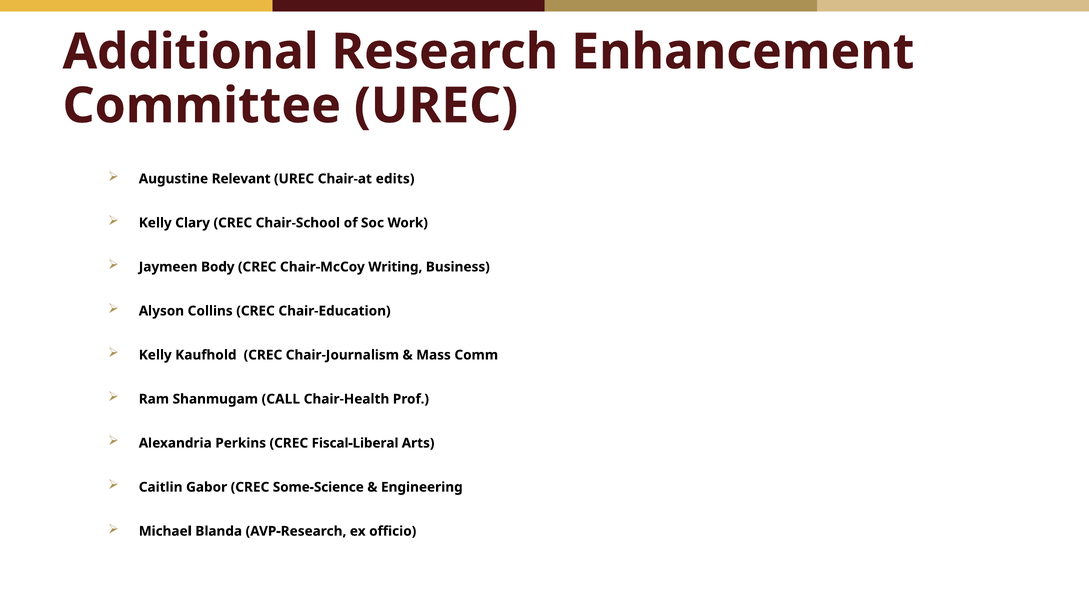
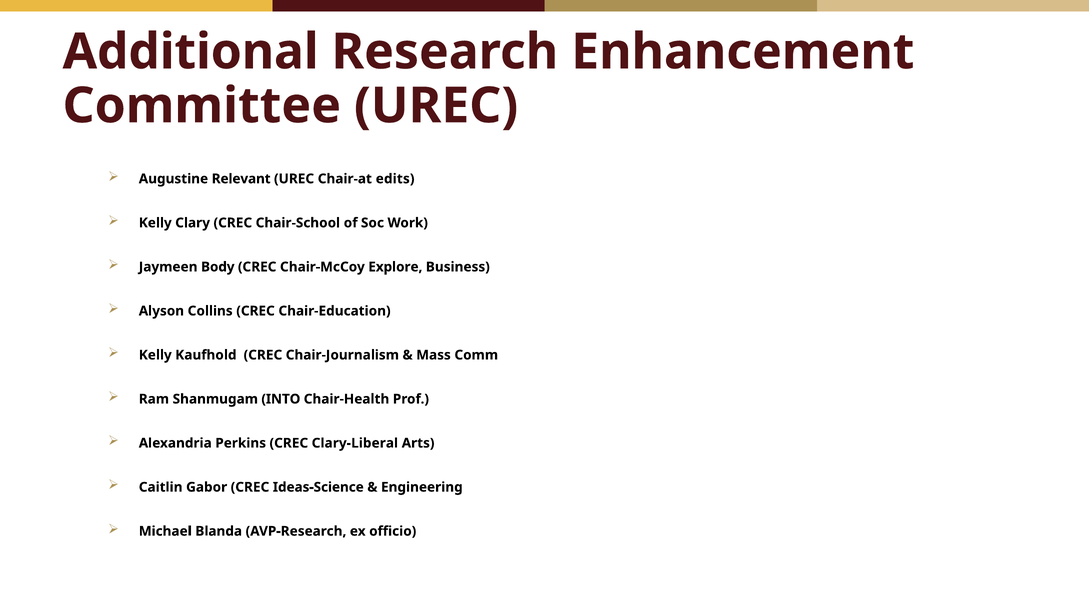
Writing: Writing -> Explore
CALL: CALL -> INTO
Fiscal-Liberal: Fiscal-Liberal -> Clary-Liberal
Some-Science: Some-Science -> Ideas-Science
